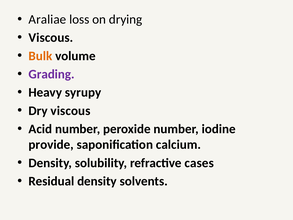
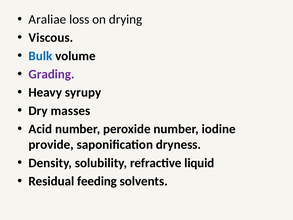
Bulk colour: orange -> blue
Dry viscous: viscous -> masses
calcium: calcium -> dryness
cases: cases -> liquid
Residual density: density -> feeding
